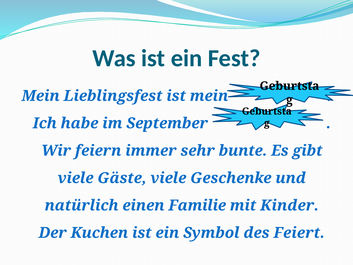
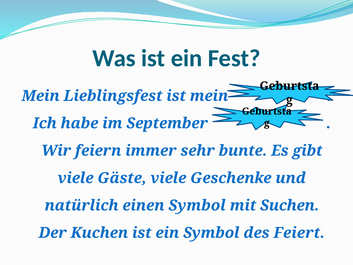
einen Familie: Familie -> Symbol
Kinder: Kinder -> Suchen
